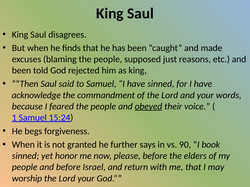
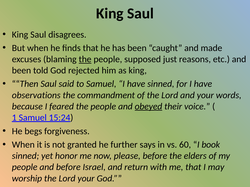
the at (85, 59) underline: none -> present
acknowledge: acknowledge -> observations
90: 90 -> 60
